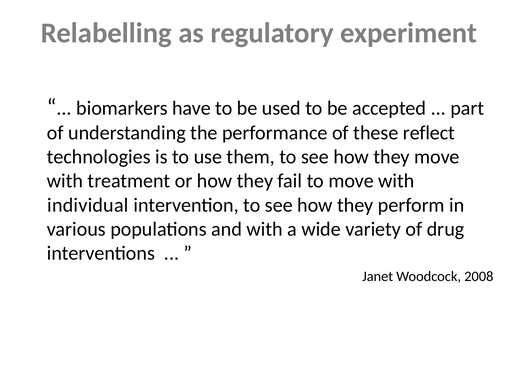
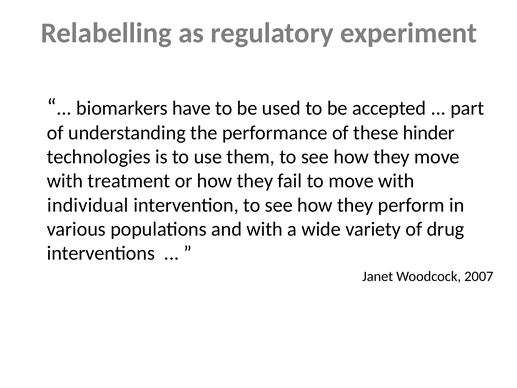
reflect: reflect -> hinder
2008: 2008 -> 2007
